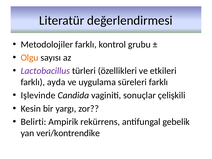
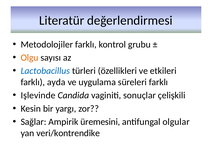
Lactobacillus colour: purple -> blue
Belirti: Belirti -> Sağlar
rekürrens: rekürrens -> üremesini
gebelik: gebelik -> olgular
